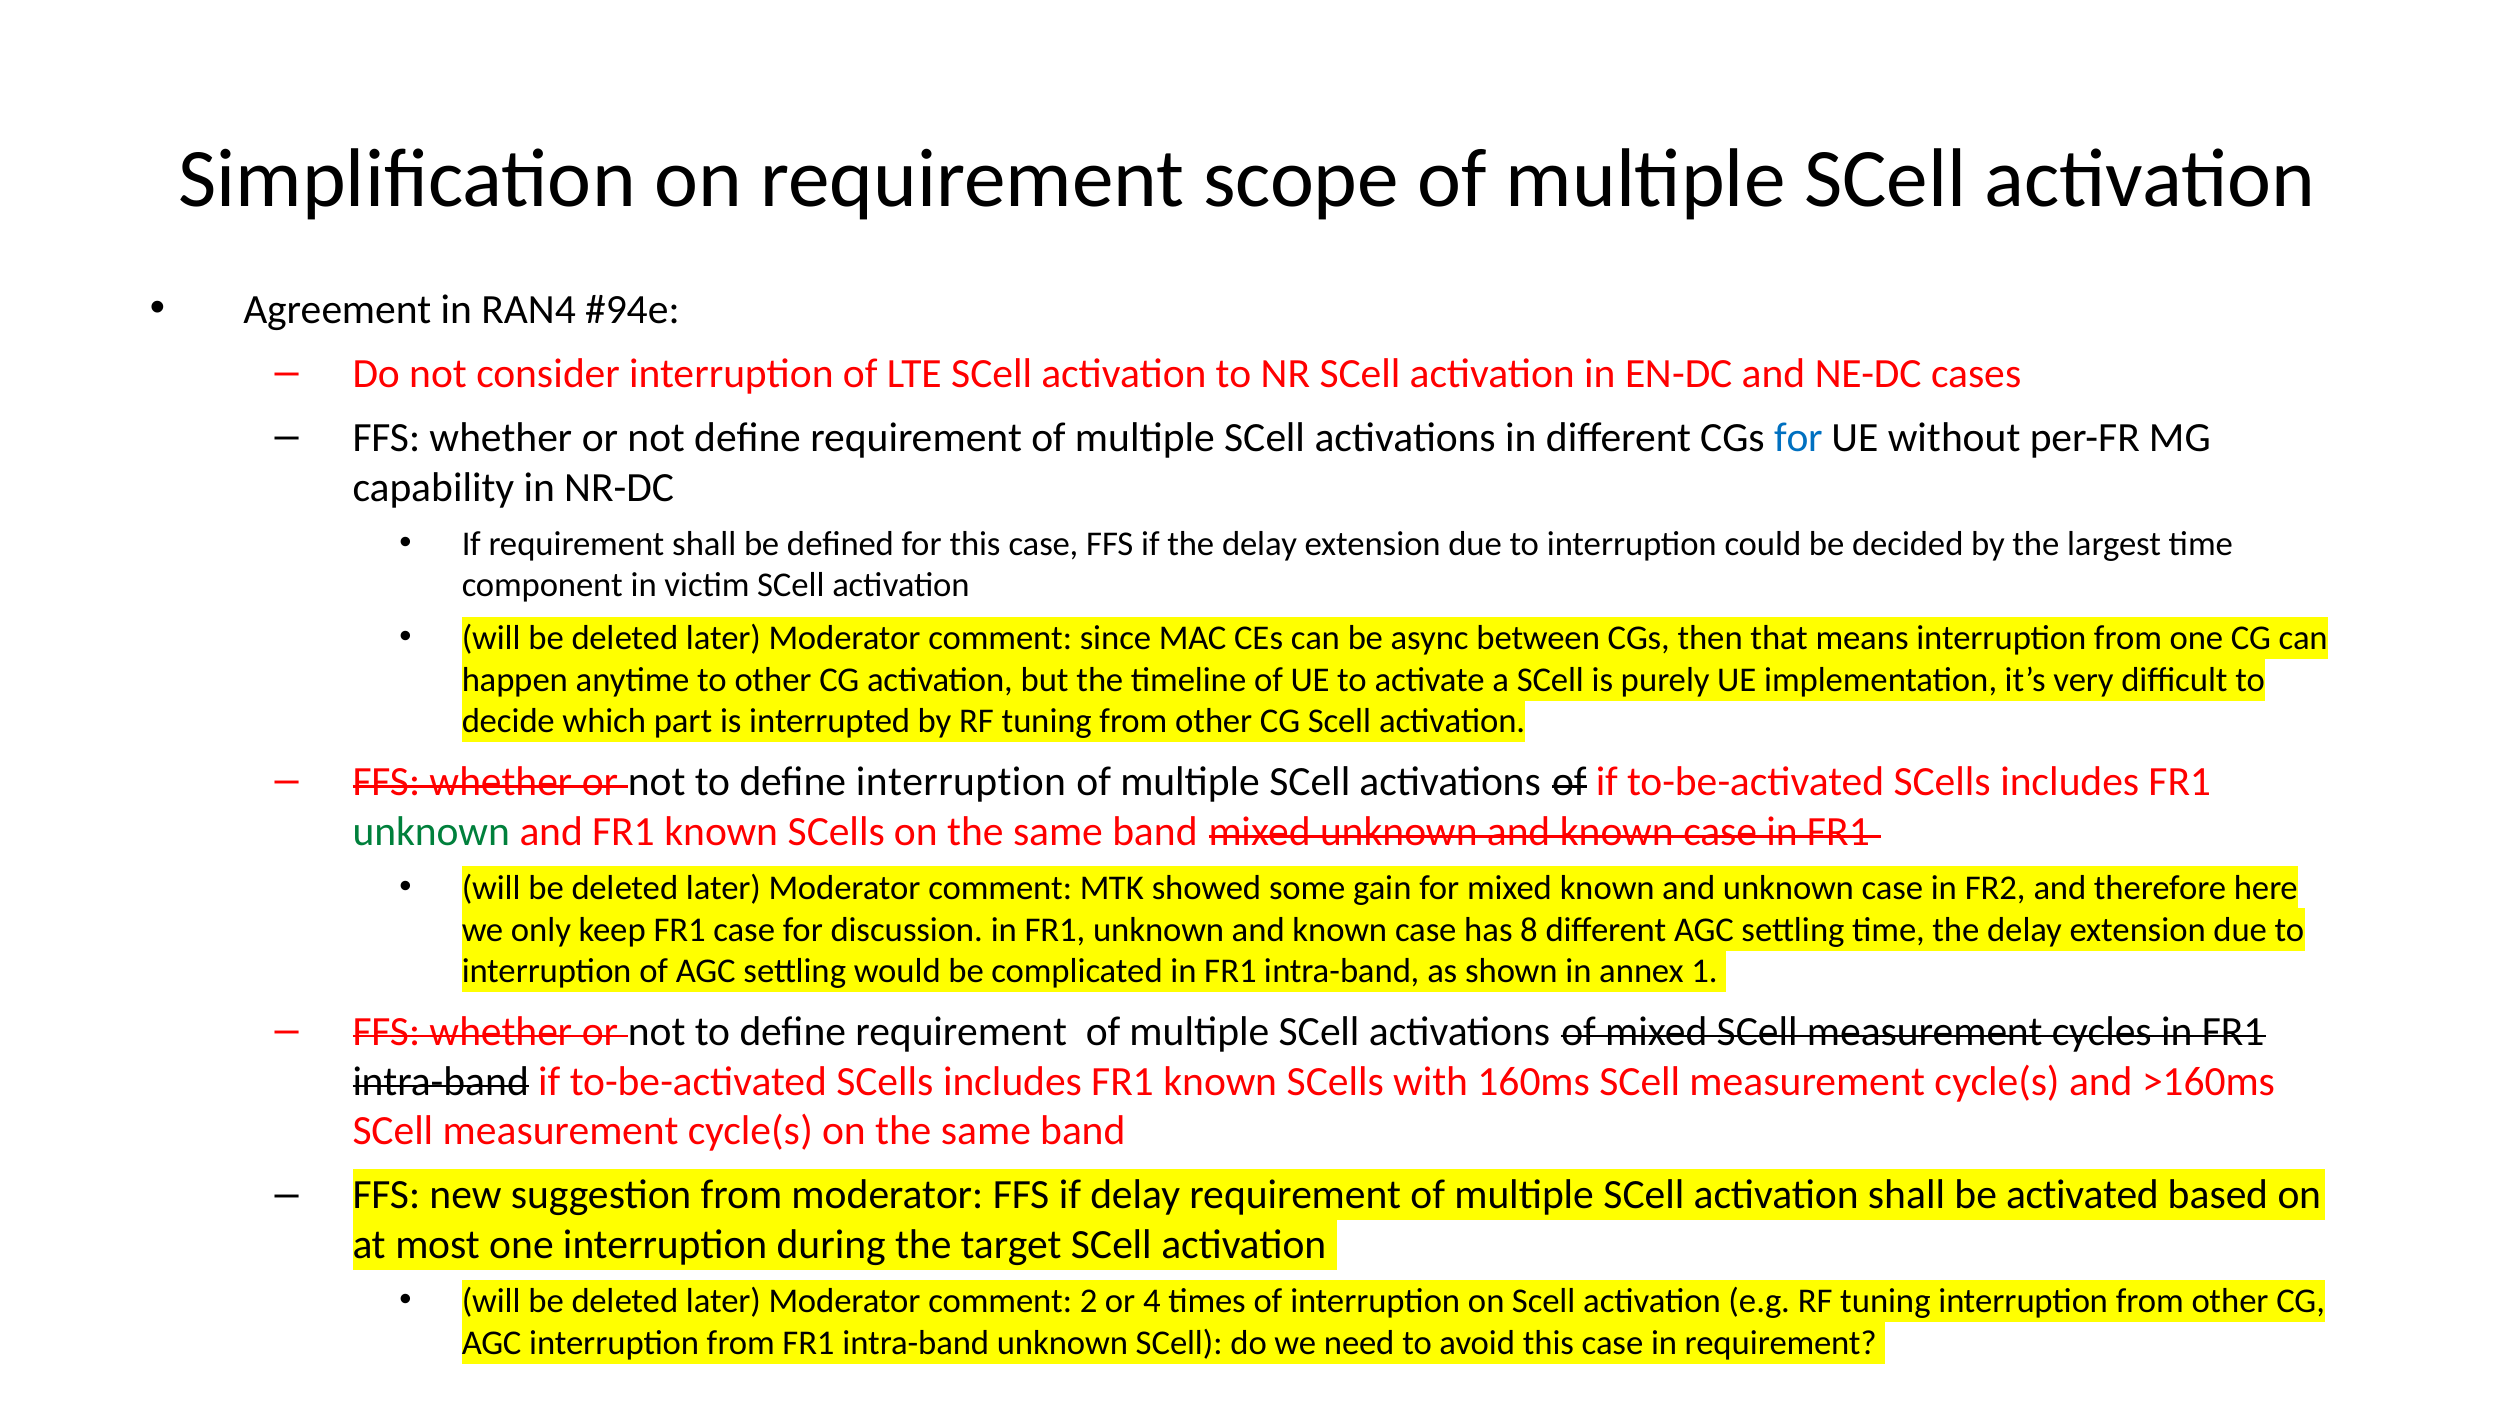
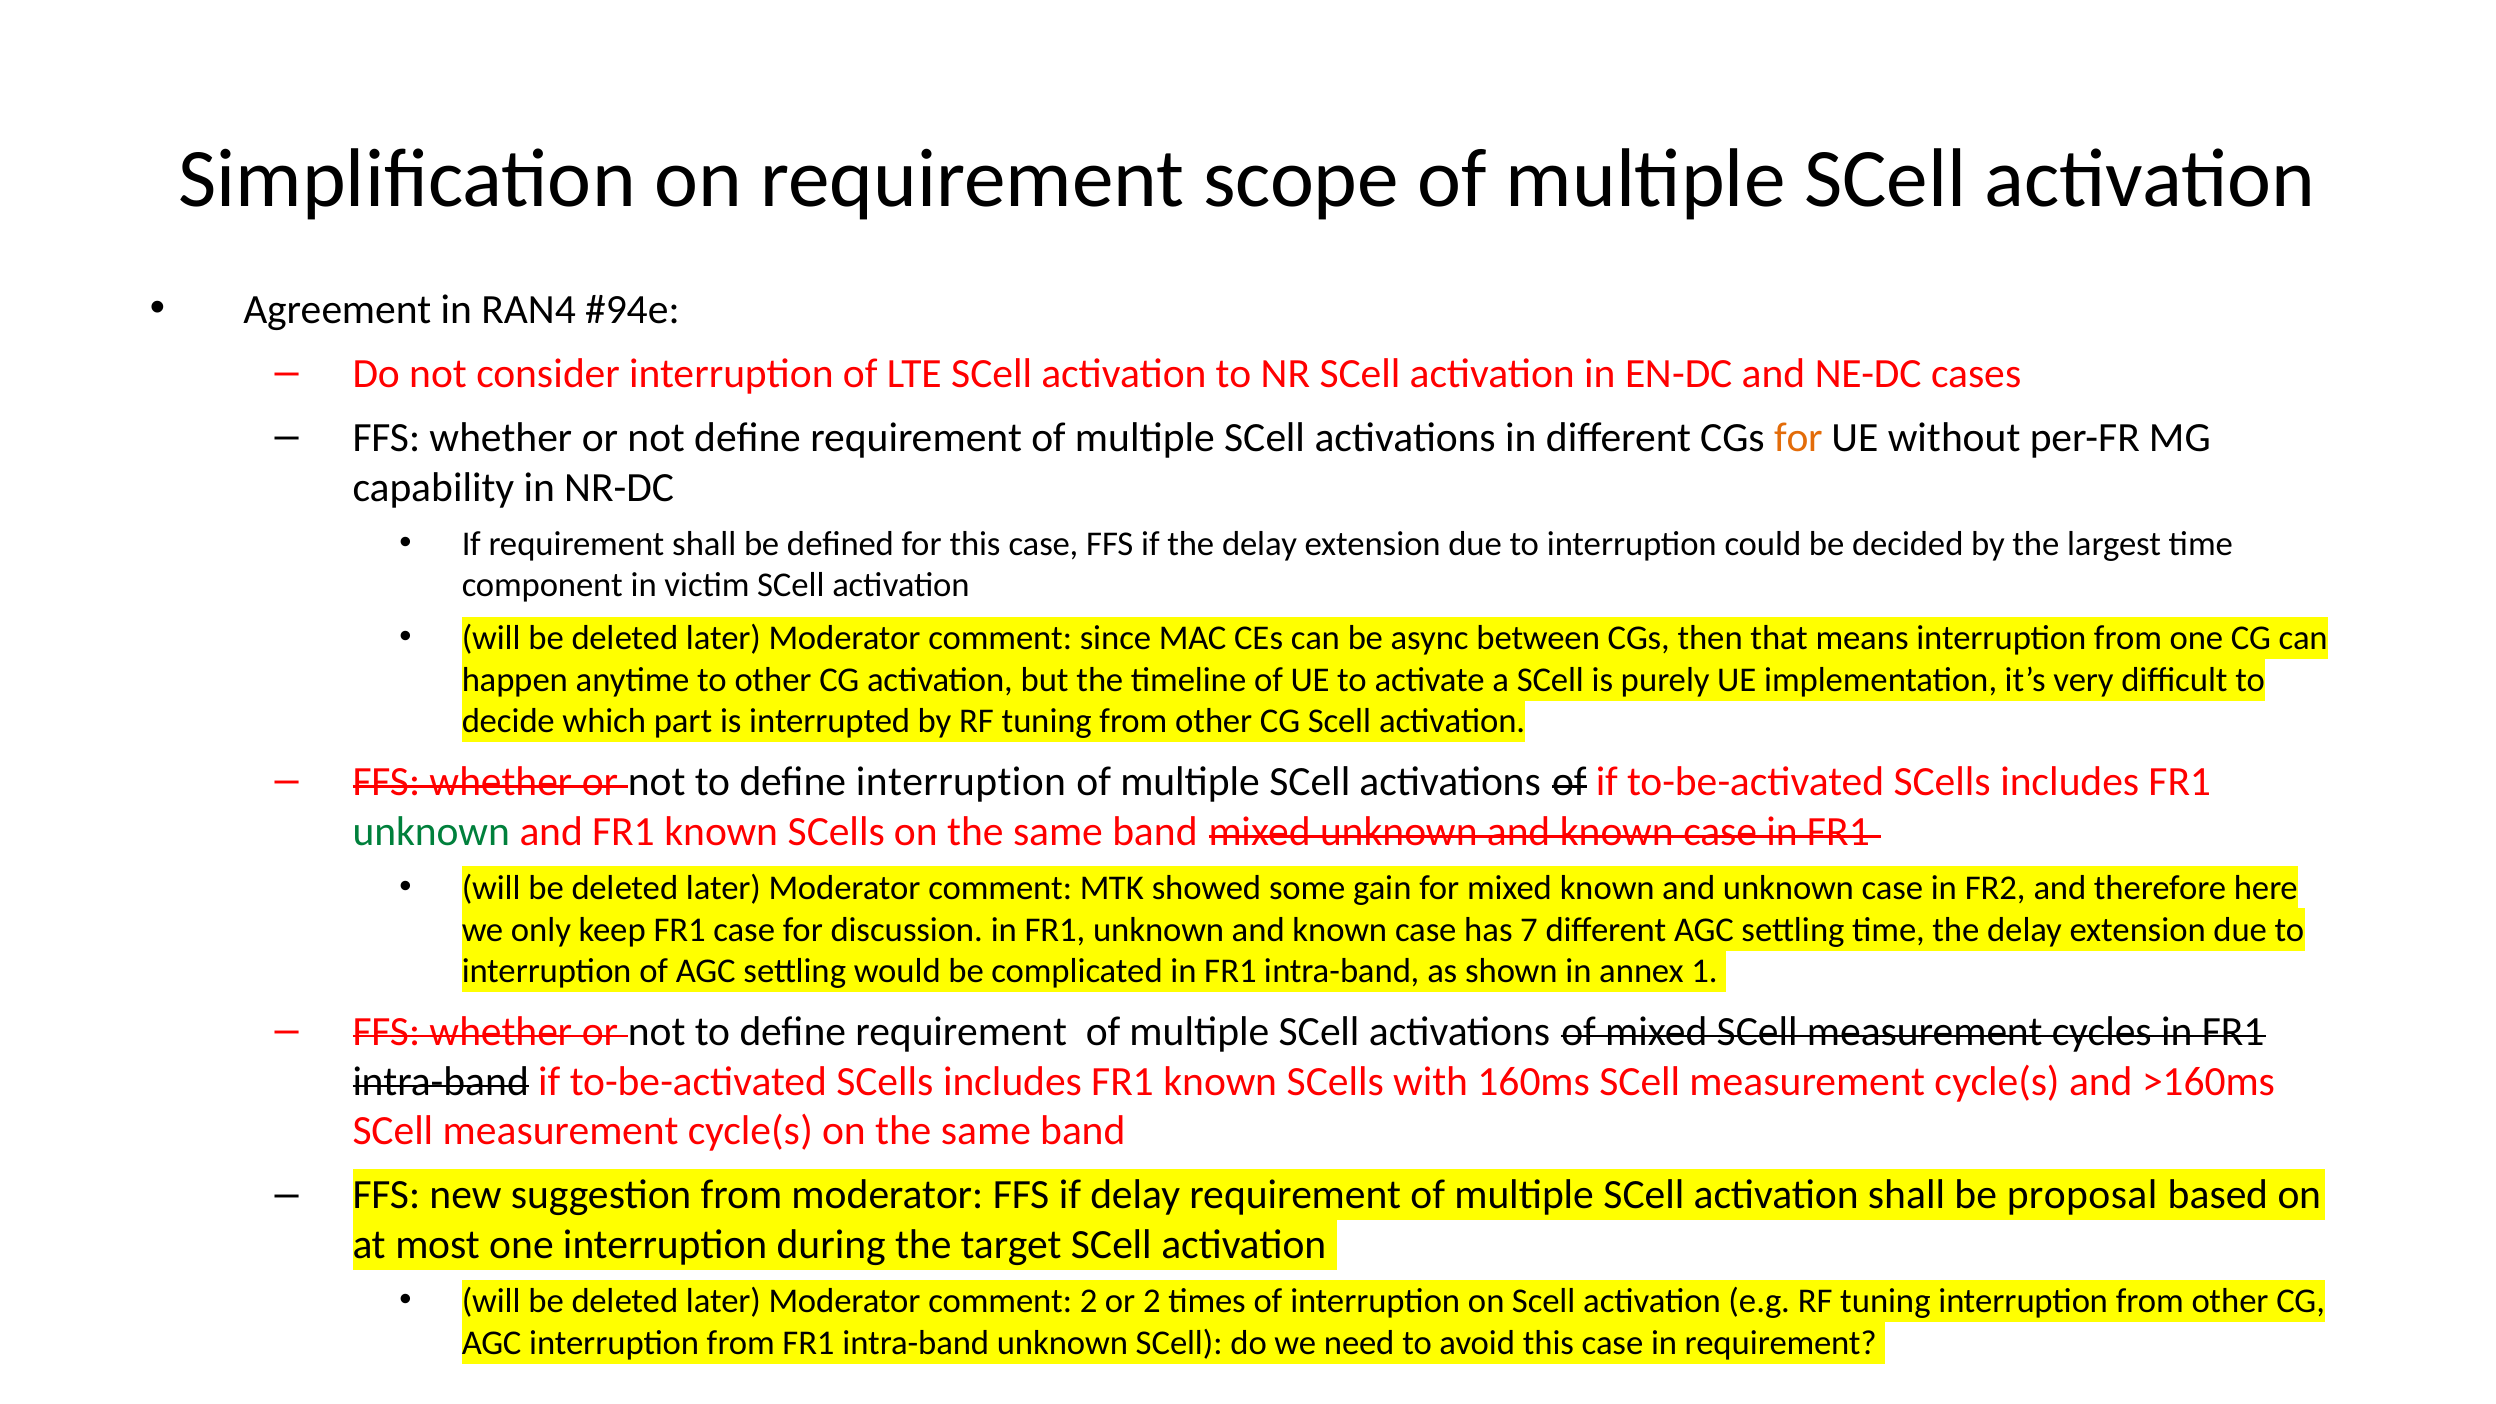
for at (1798, 437) colour: blue -> orange
8: 8 -> 7
activated: activated -> proposal
or 4: 4 -> 2
